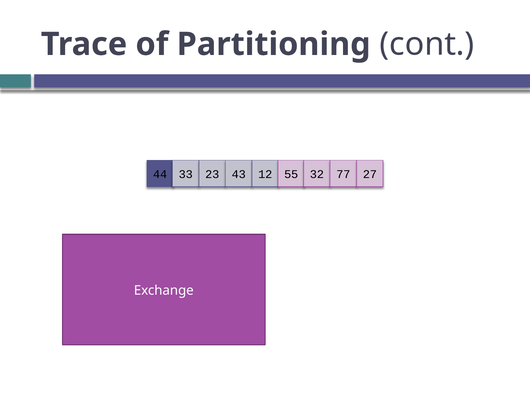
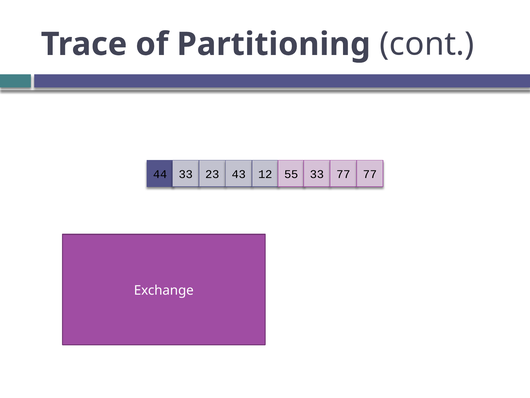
55 32: 32 -> 33
77 27: 27 -> 77
